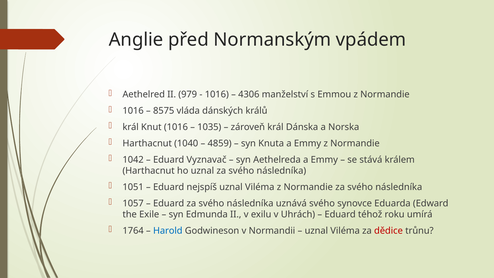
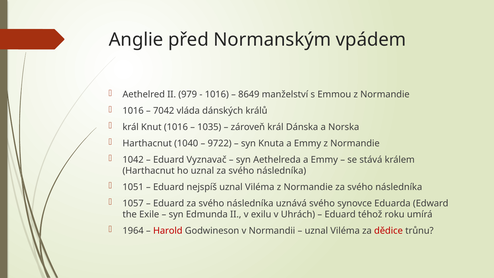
4306: 4306 -> 8649
8575: 8575 -> 7042
4859: 4859 -> 9722
1764: 1764 -> 1964
Harold colour: blue -> red
